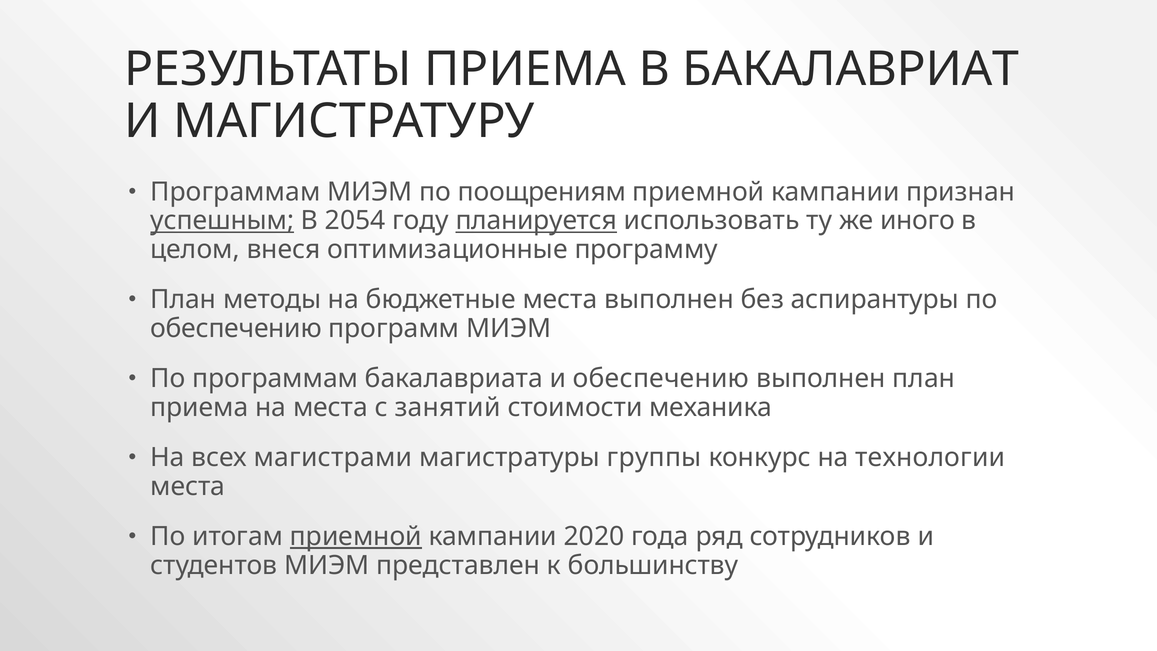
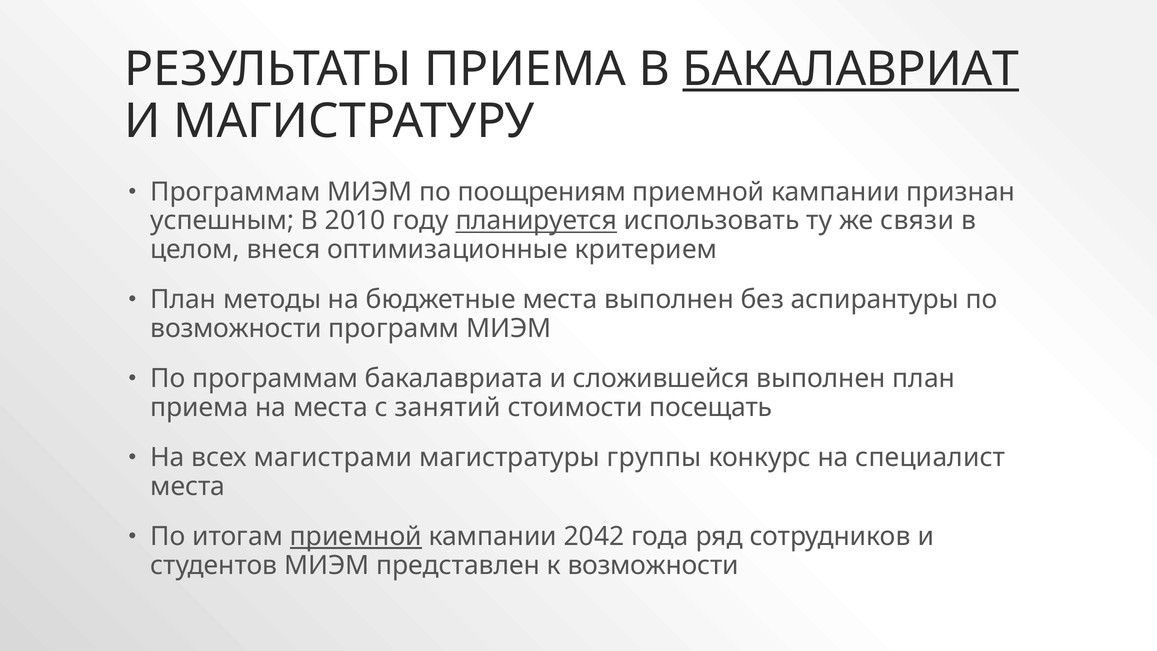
БАКАЛАВРИАТ underline: none -> present
успешным underline: present -> none
2054: 2054 -> 2010
иного: иного -> связи
программу: программу -> критерием
обеспечению at (236, 328): обеспечению -> возможности
и обеспечению: обеспечению -> сложившейся
механика: механика -> посещать
технологии: технологии -> специалист
2020: 2020 -> 2042
к большинству: большинству -> возможности
